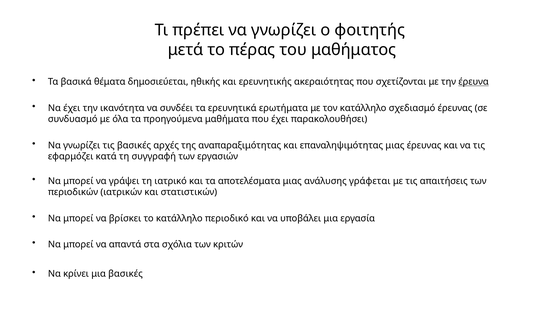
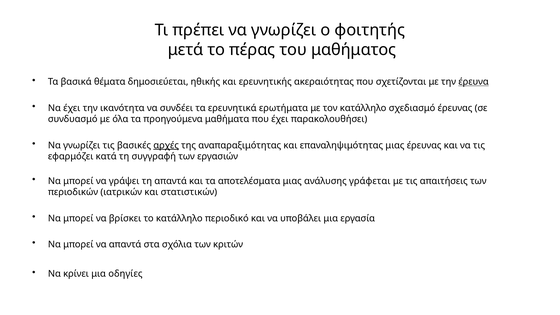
αρχές underline: none -> present
τη ιατρικό: ιατρικό -> απαντά
μια βασικές: βασικές -> οδηγίες
